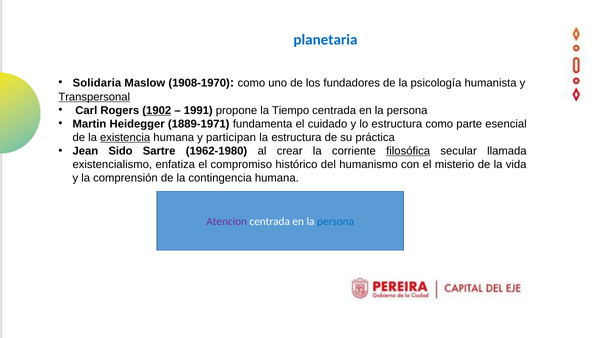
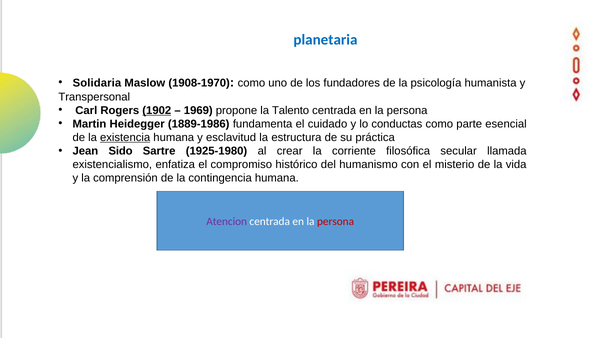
Transpersonal underline: present -> none
1991: 1991 -> 1969
Tiempo: Tiempo -> Talento
1889-1971: 1889-1971 -> 1889-1986
lo estructura: estructura -> conductas
participan: participan -> esclavitud
1962-1980: 1962-1980 -> 1925-1980
filosófica underline: present -> none
persona at (336, 222) colour: blue -> red
